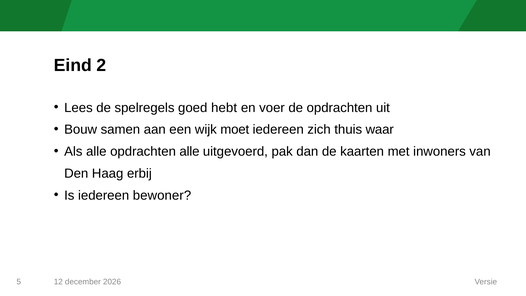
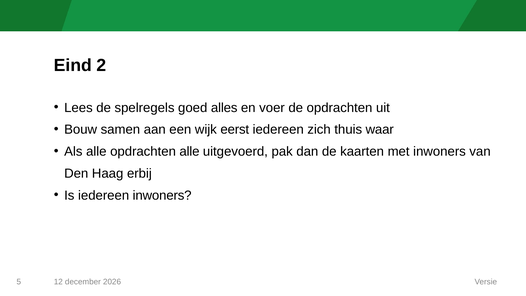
hebt: hebt -> alles
moet: moet -> eerst
iedereen bewoner: bewoner -> inwoners
